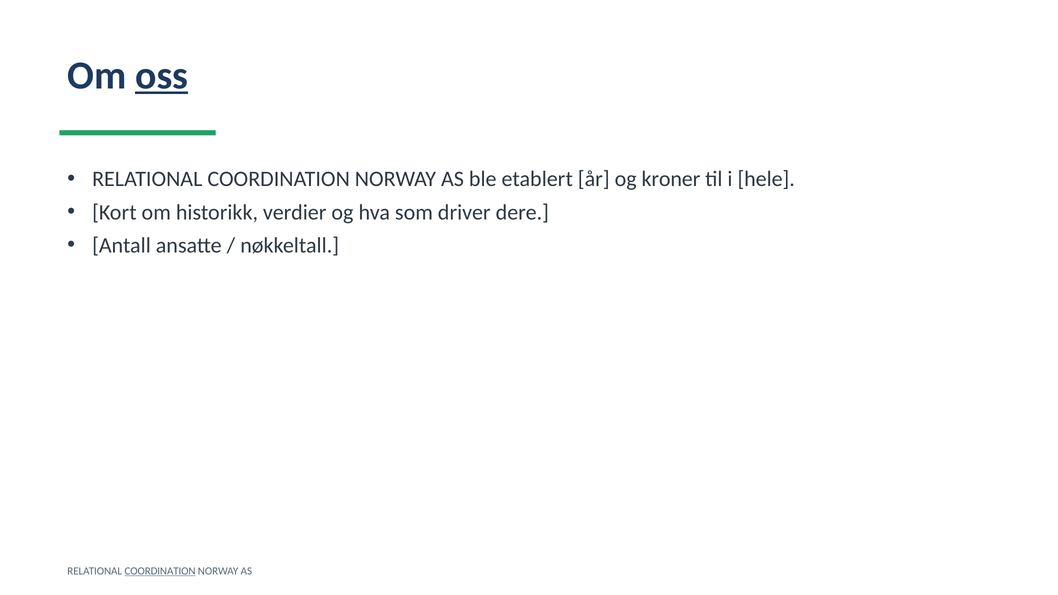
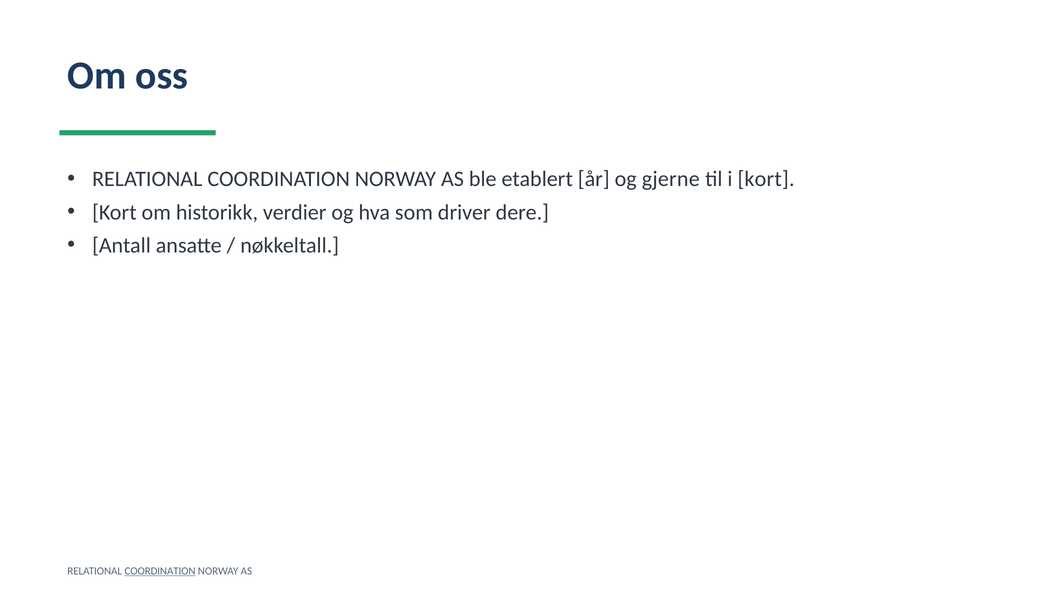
oss underline: present -> none
kroner: kroner -> gjerne
i hele: hele -> kort
